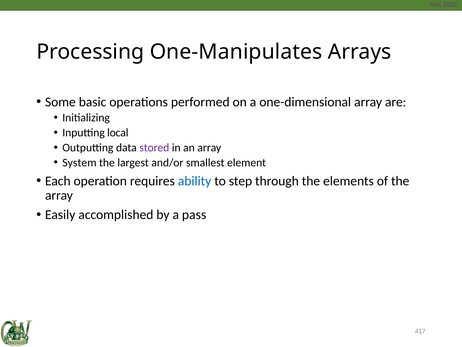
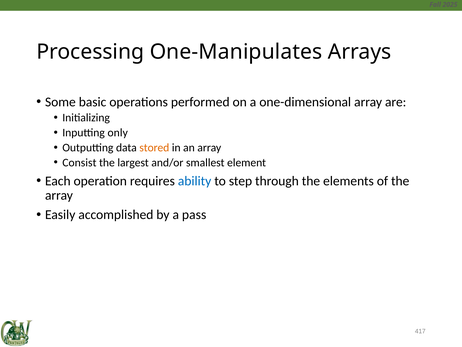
local: local -> only
stored colour: purple -> orange
System: System -> Consist
